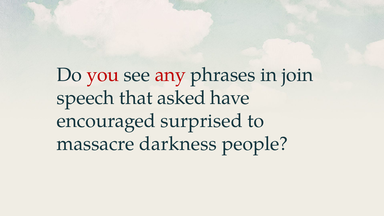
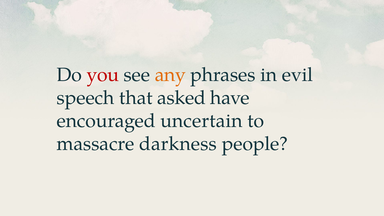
any colour: red -> orange
join: join -> evil
surprised: surprised -> uncertain
